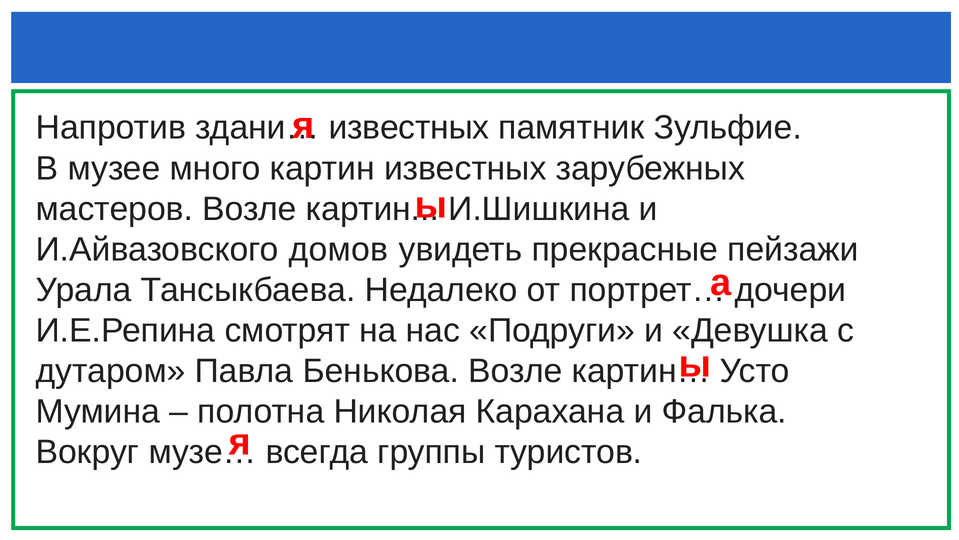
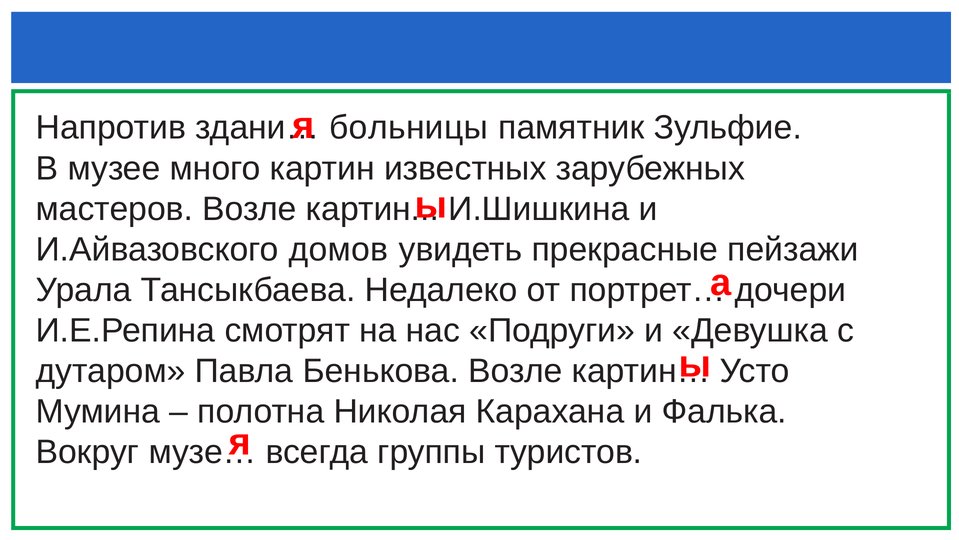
известных at (409, 128): известных -> больницы
